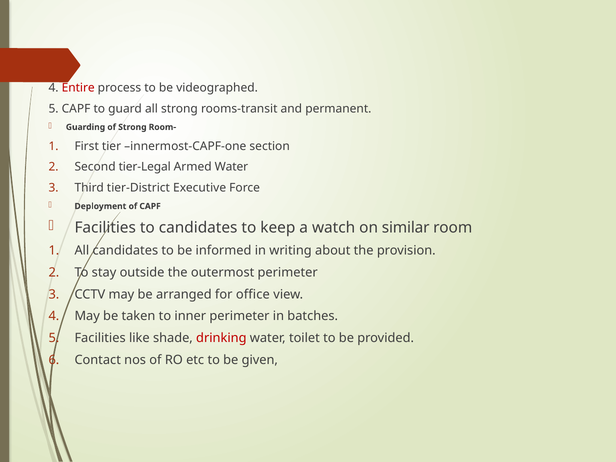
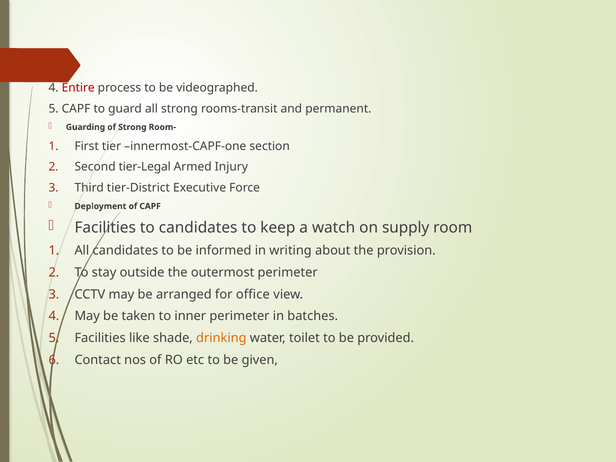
Armed Water: Water -> Injury
similar: similar -> supply
drinking colour: red -> orange
